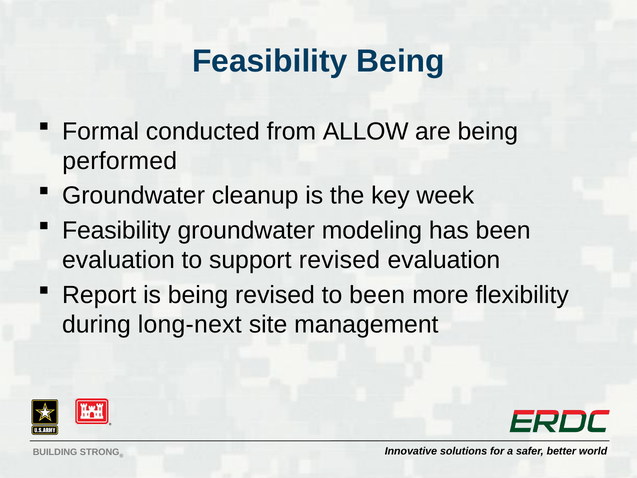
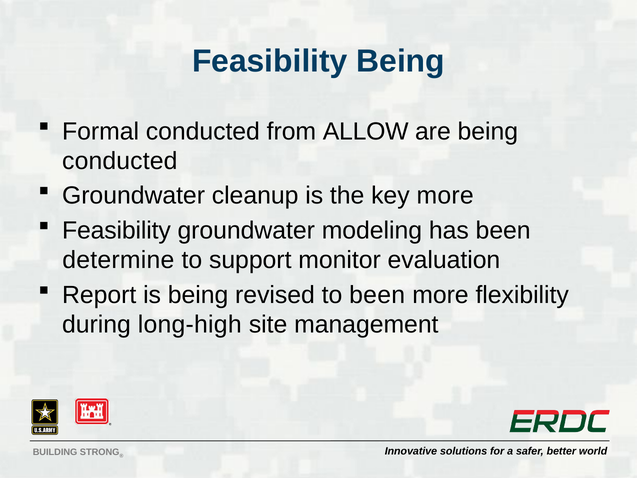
performed at (120, 161): performed -> conducted
key week: week -> more
evaluation at (118, 260): evaluation -> determine
support revised: revised -> monitor
long-next: long-next -> long-high
